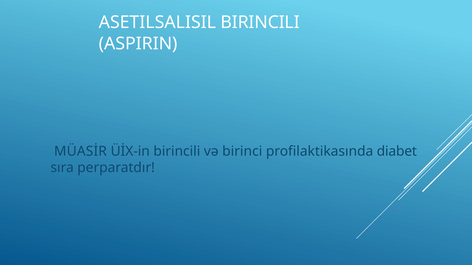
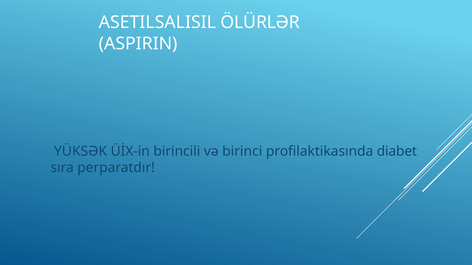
ASETILSALISIL BIRINCILI: BIRINCILI -> ÖLÜRLƏR
MÜASİR: MÜASİR -> YÜKSƏK
